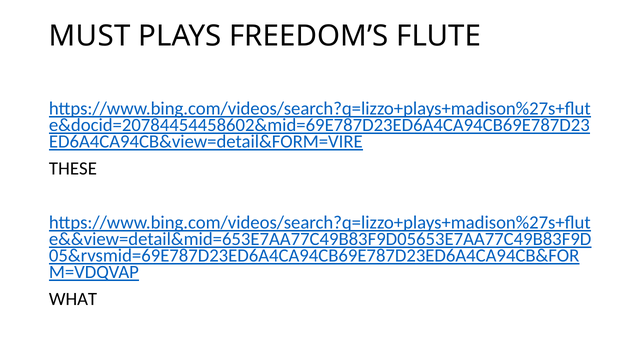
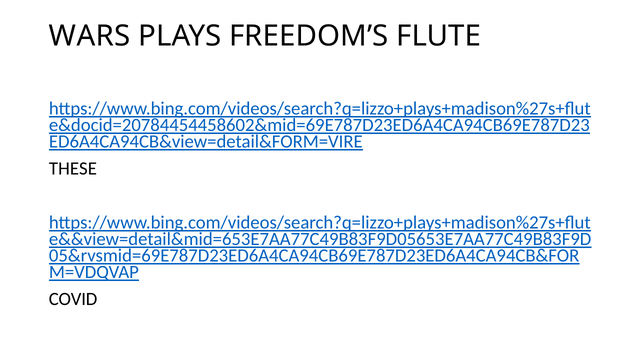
MUST: MUST -> WARS
WHAT: WHAT -> COVID
